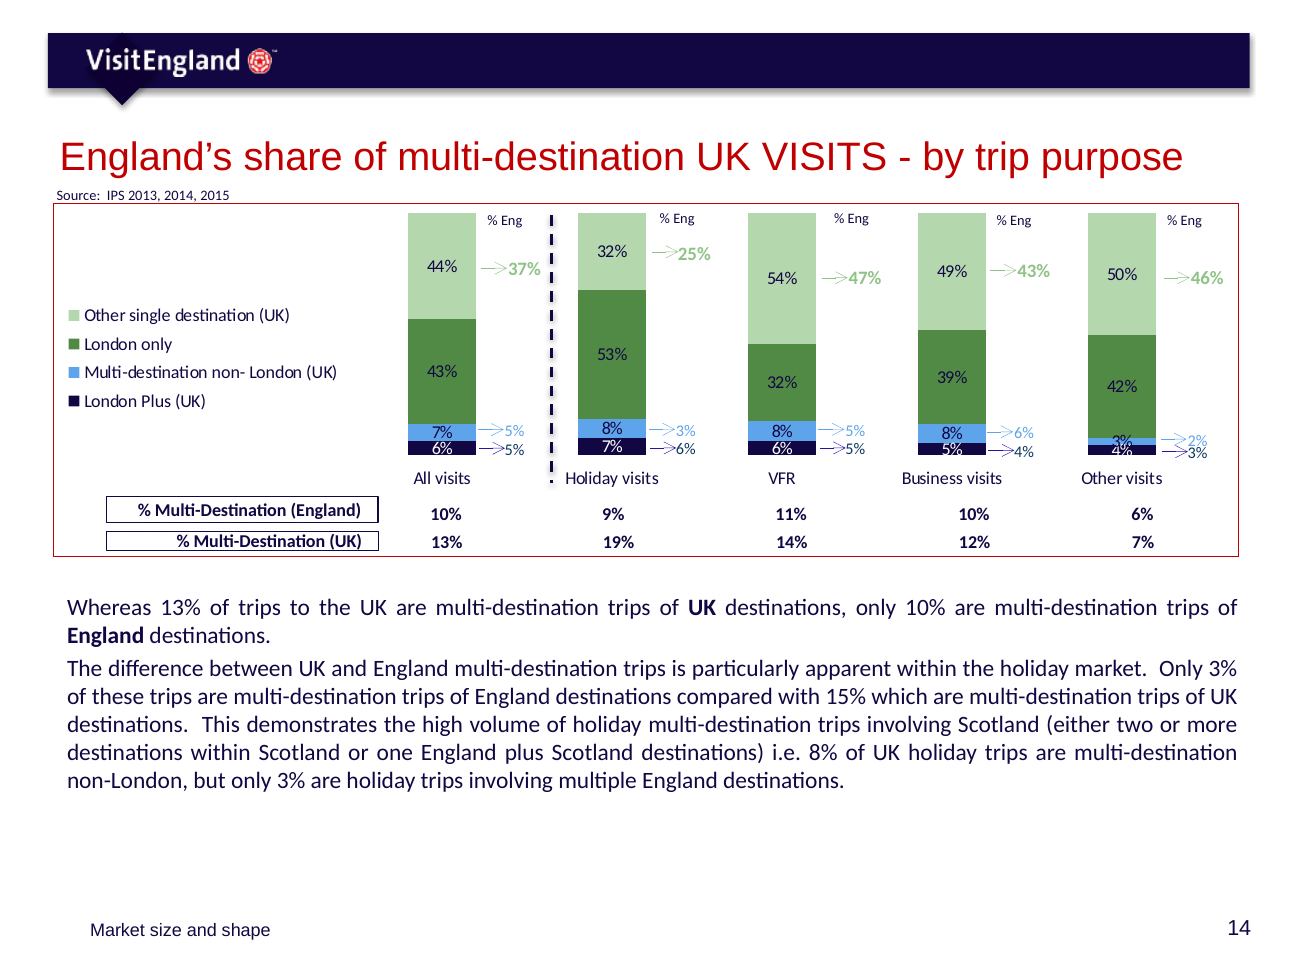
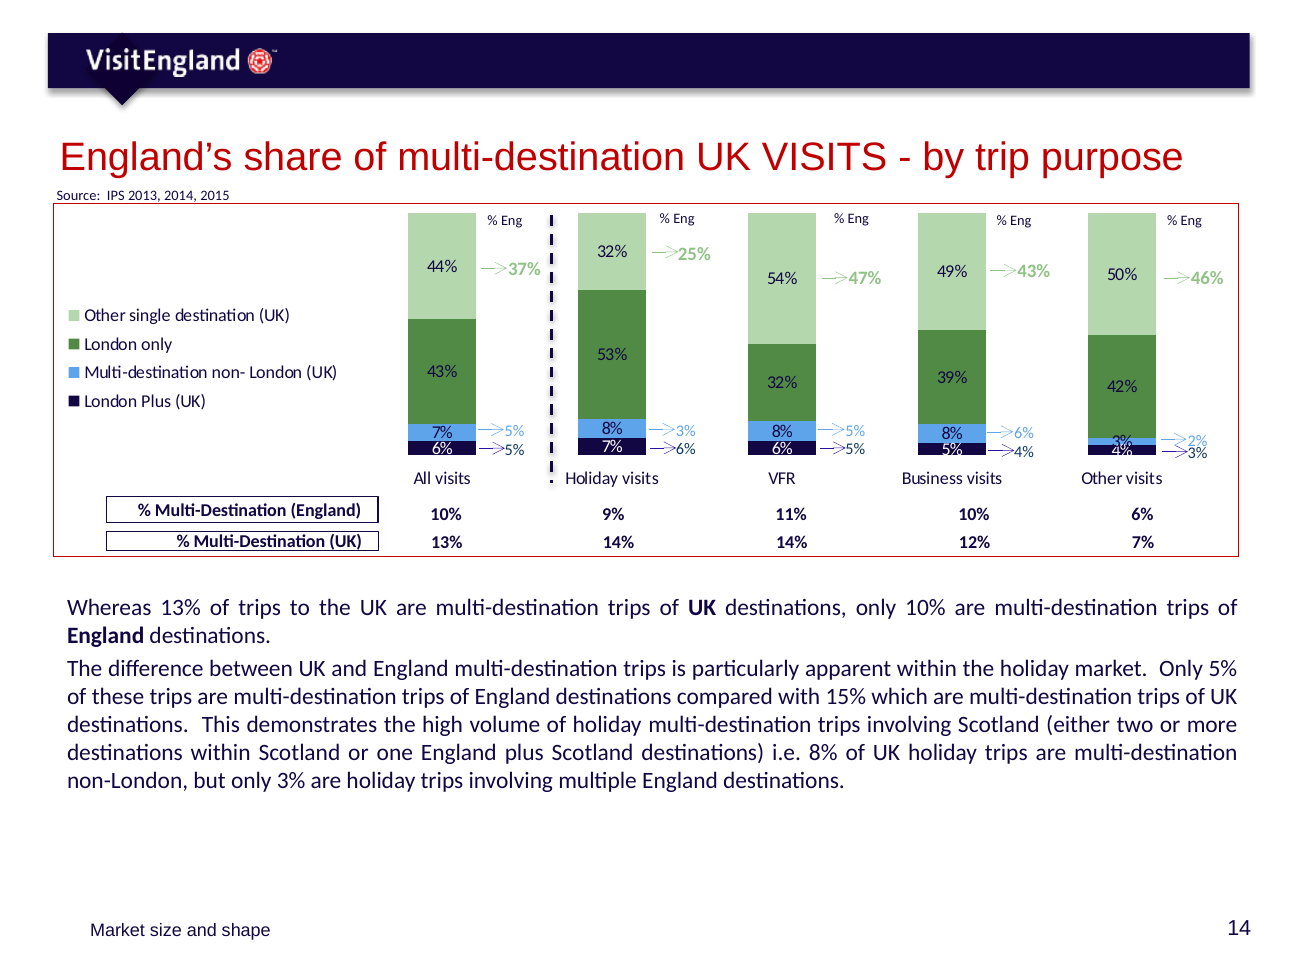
13% 19%: 19% -> 14%
market Only 3%: 3% -> 5%
